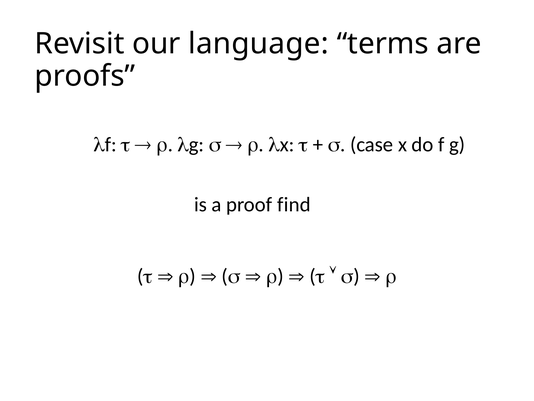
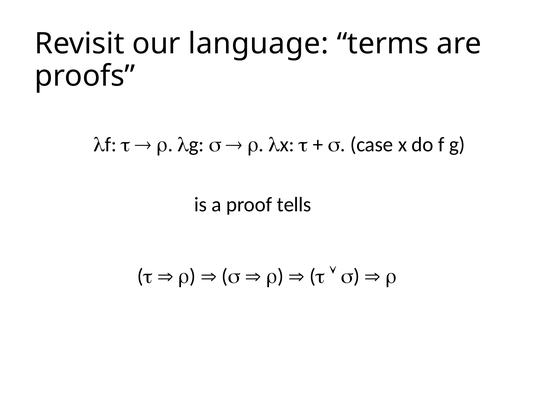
find: find -> tells
